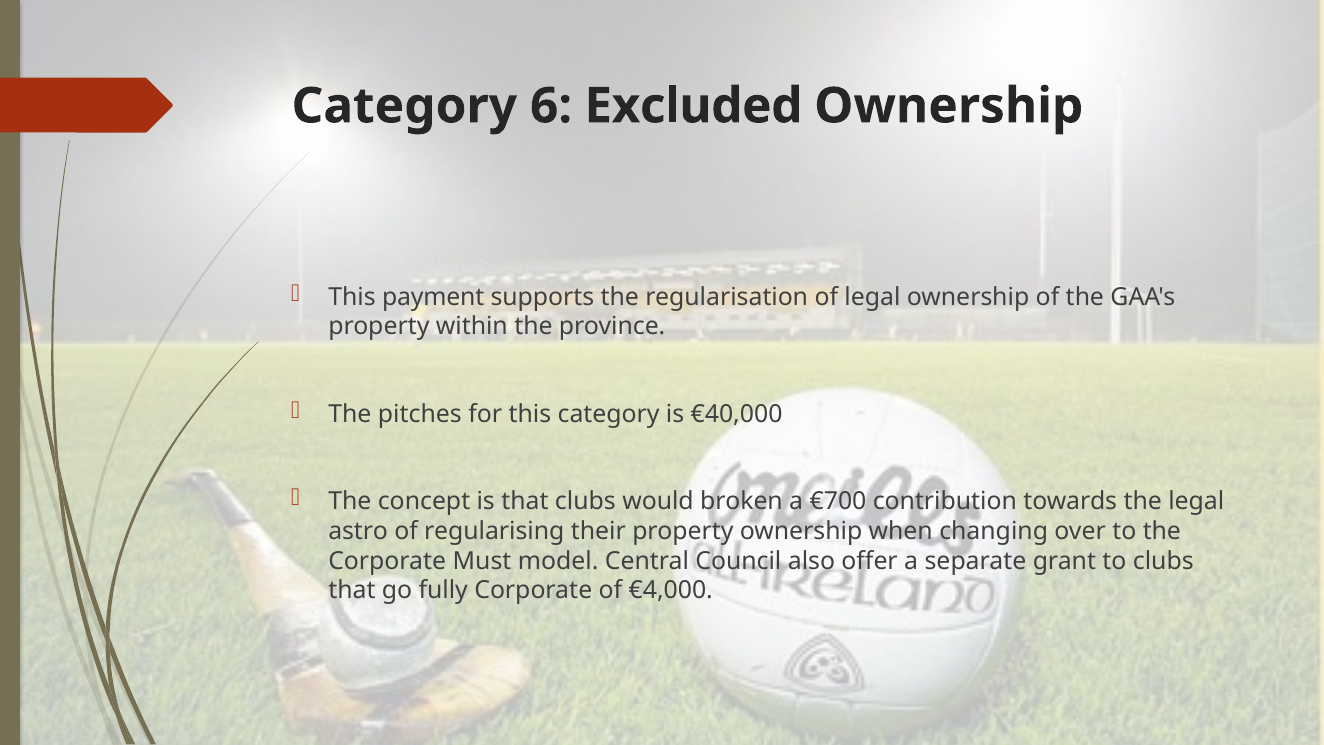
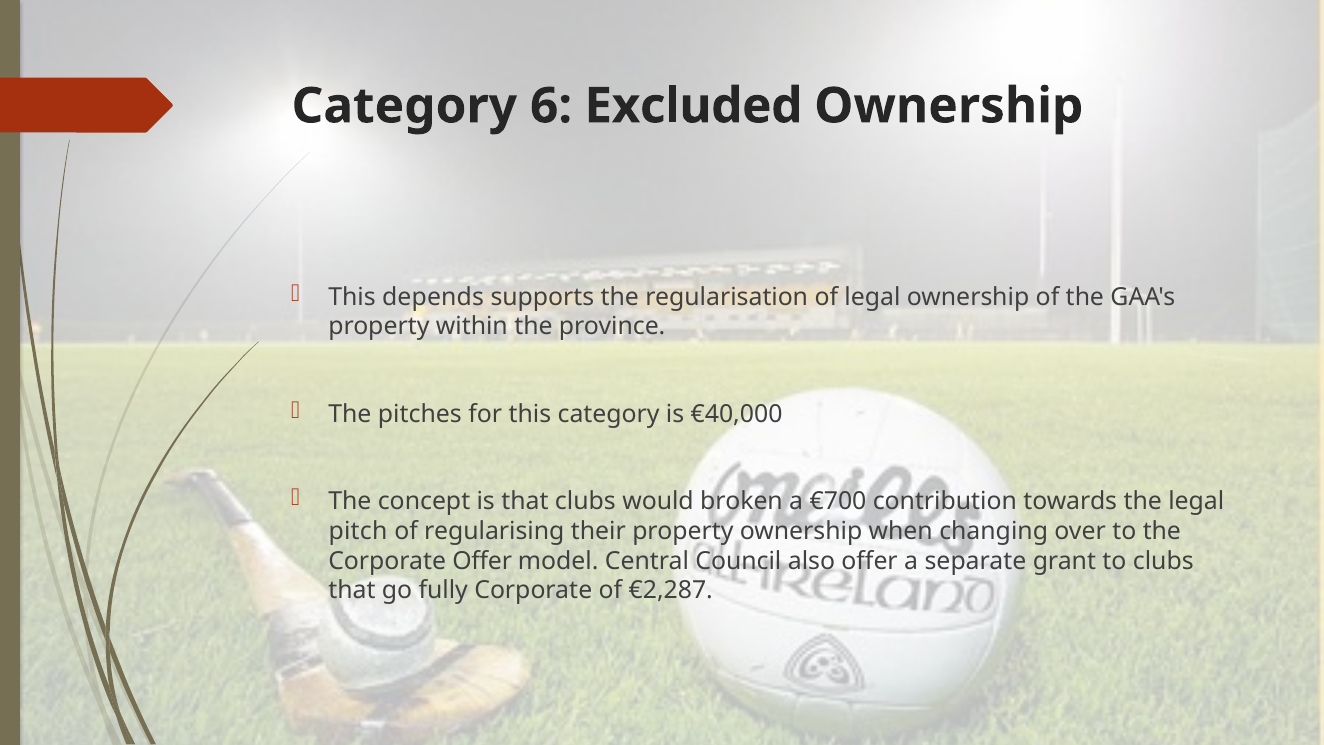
payment: payment -> depends
astro: astro -> pitch
Corporate Must: Must -> Offer
€4,000: €4,000 -> €2,287
